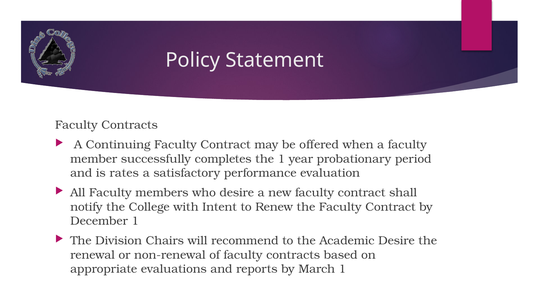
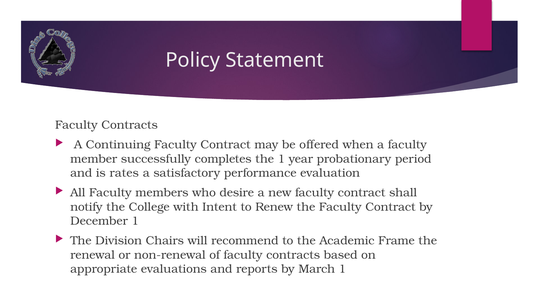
Academic Desire: Desire -> Frame
